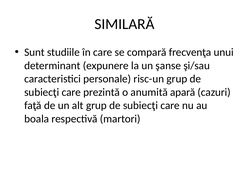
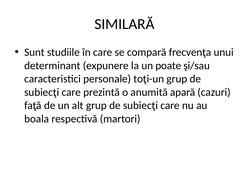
şanse: şanse -> poate
risc-un: risc-un -> toţi-un
